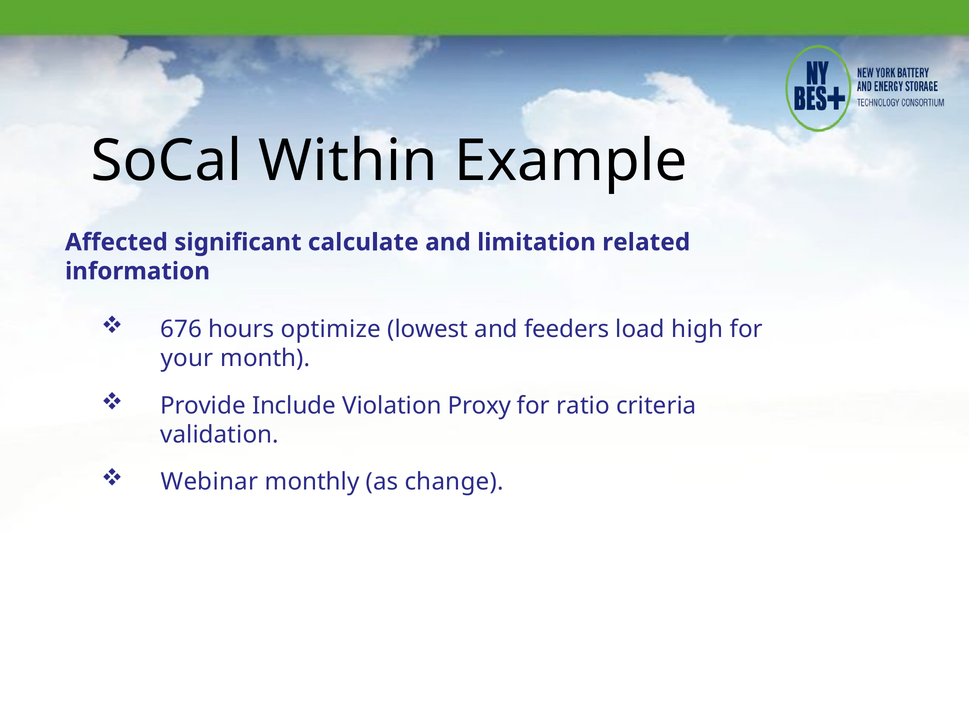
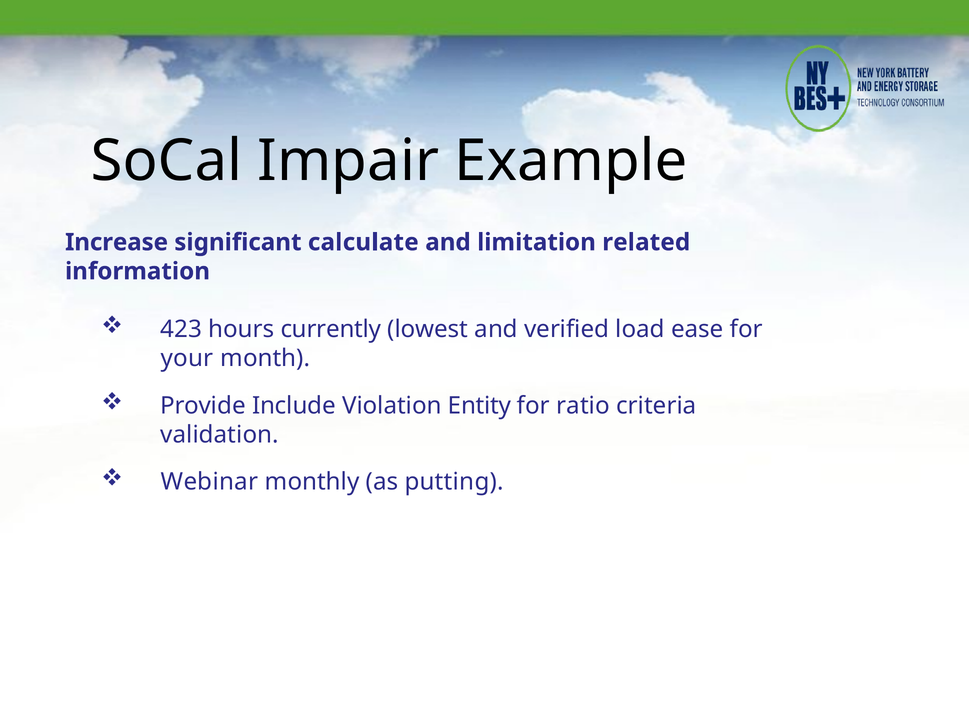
Within: Within -> Impair
Affected: Affected -> Increase
676: 676 -> 423
optimize: optimize -> currently
feeders: feeders -> verified
high: high -> ease
Proxy: Proxy -> Entity
change: change -> putting
